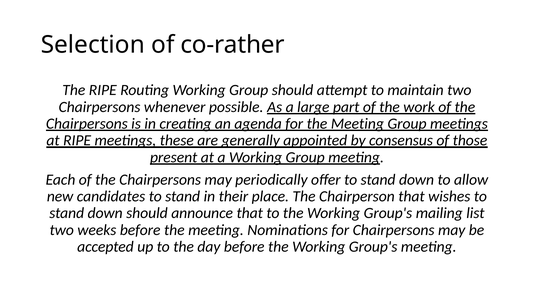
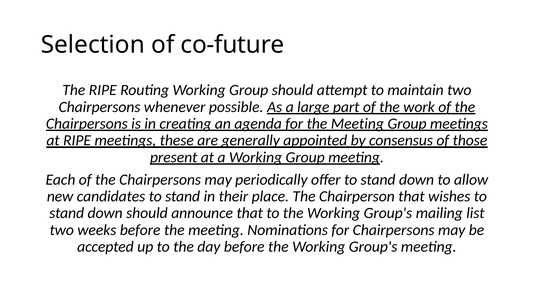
co-rather: co-rather -> co-future
